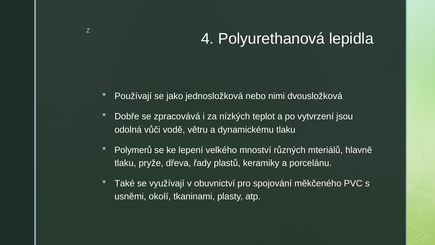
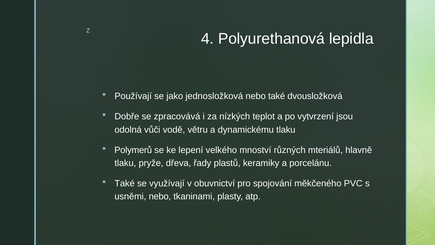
nebo nimi: nimi -> také
usněmi okolí: okolí -> nebo
